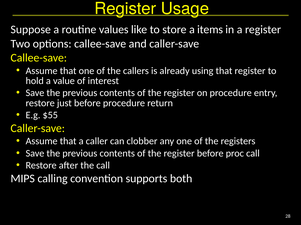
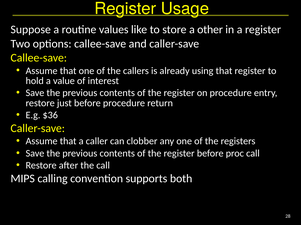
items: items -> other
$55: $55 -> $36
